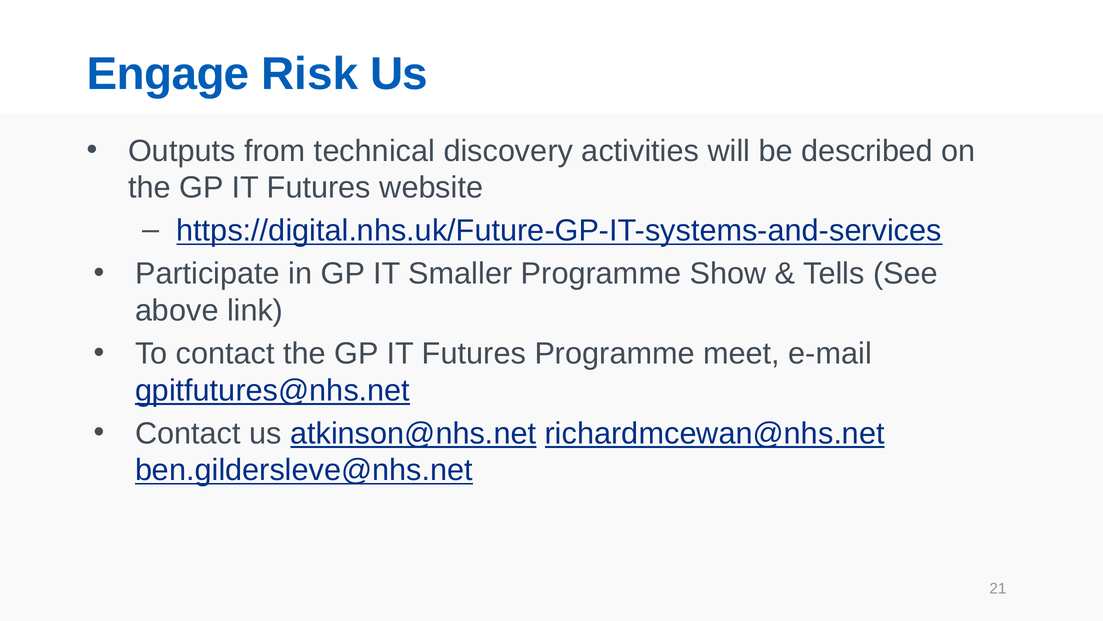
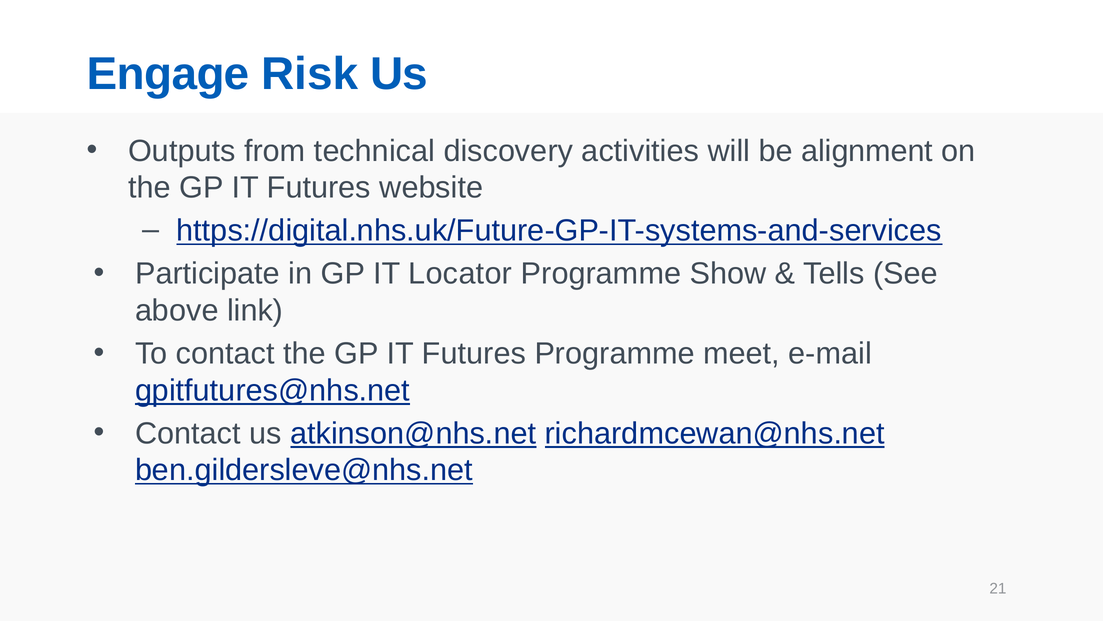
described: described -> alignment
Smaller: Smaller -> Locator
